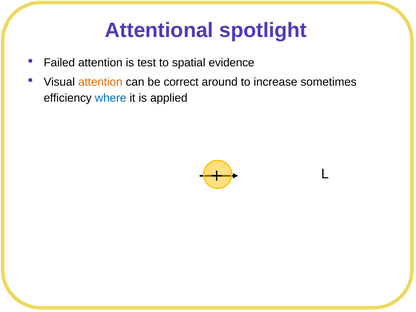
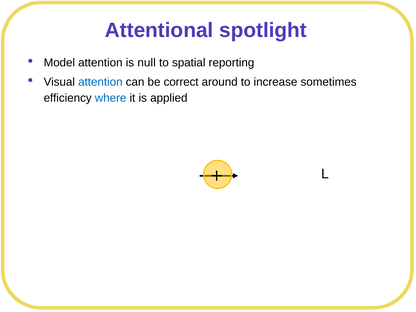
Failed: Failed -> Model
test: test -> null
evidence: evidence -> reporting
attention at (100, 82) colour: orange -> blue
